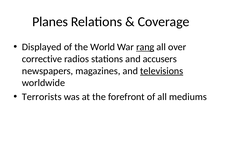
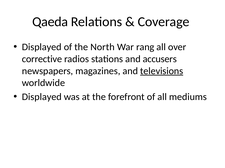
Planes: Planes -> Qaeda
World: World -> North
rang underline: present -> none
Terrorists at (42, 97): Terrorists -> Displayed
